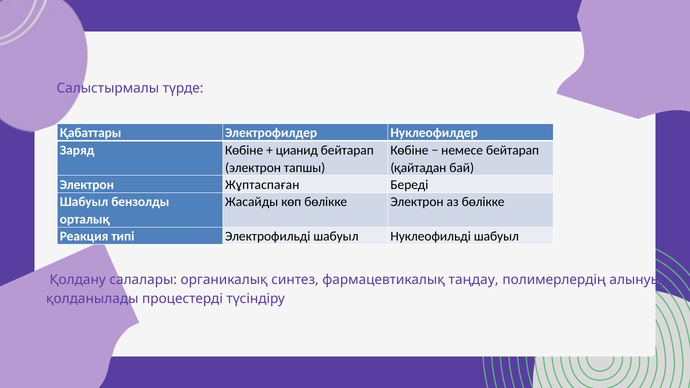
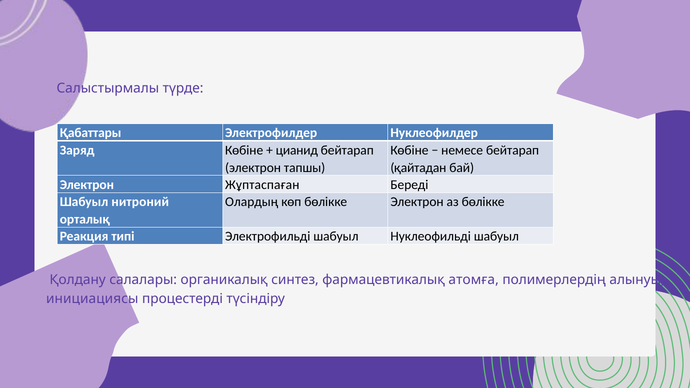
бензолды: бензолды -> нитроний
Жасайды: Жасайды -> Олардың
таңдау: таңдау -> атомға
қолданылады: қолданылады -> инициациясы
